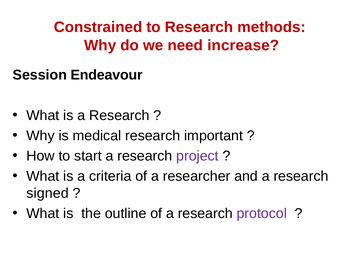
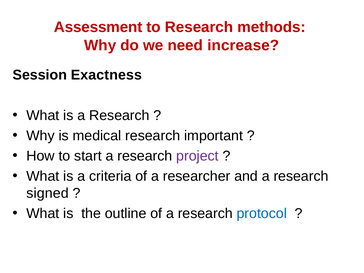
Constrained: Constrained -> Assessment
Endeavour: Endeavour -> Exactness
protocol colour: purple -> blue
